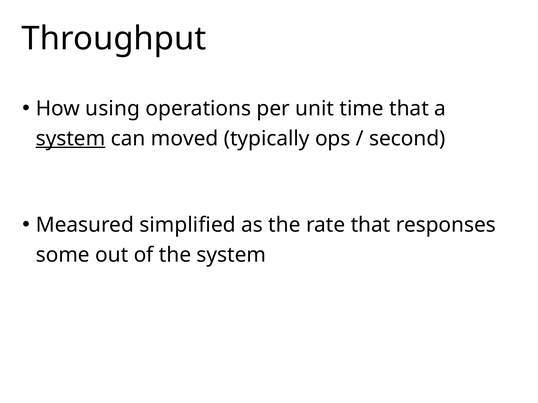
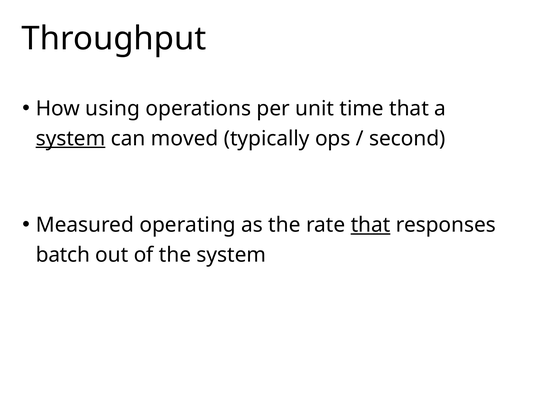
simplified: simplified -> operating
that at (371, 225) underline: none -> present
some: some -> batch
